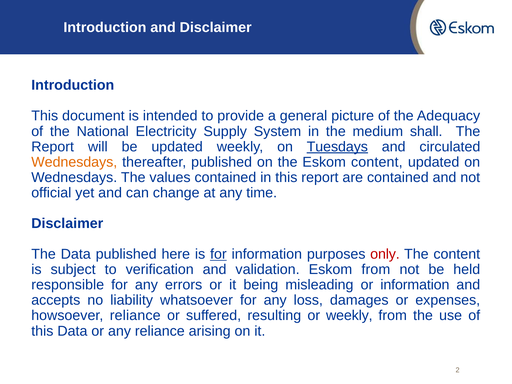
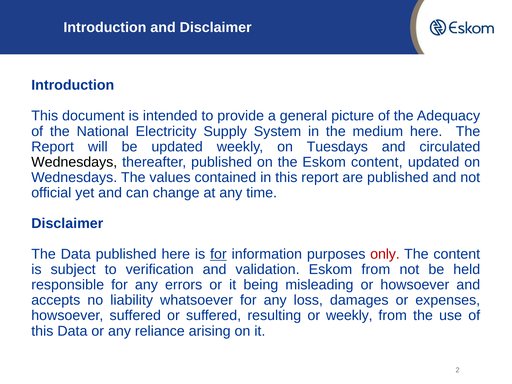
medium shall: shall -> here
Tuesdays underline: present -> none
Wednesdays at (74, 162) colour: orange -> black
are contained: contained -> published
or information: information -> howsoever
howsoever reliance: reliance -> suffered
